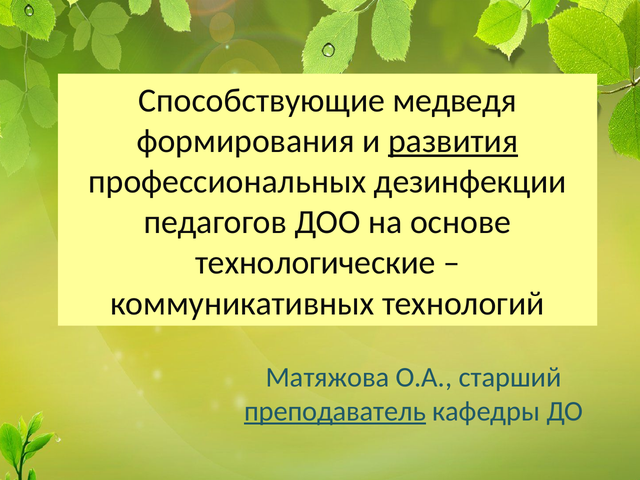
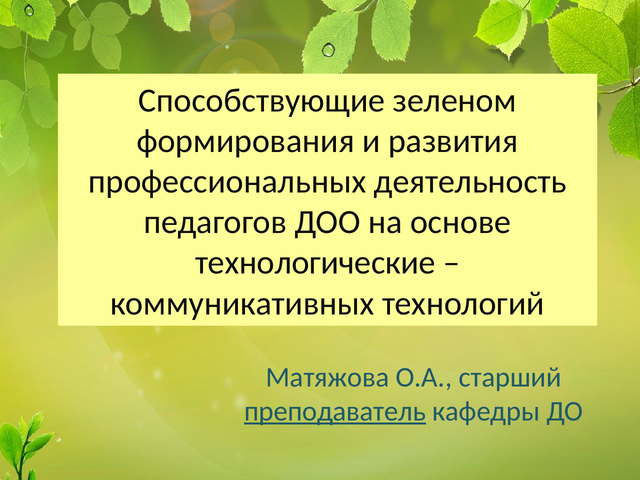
медведя: медведя -> зеленом
развития underline: present -> none
дезинфекции: дезинфекции -> деятельность
